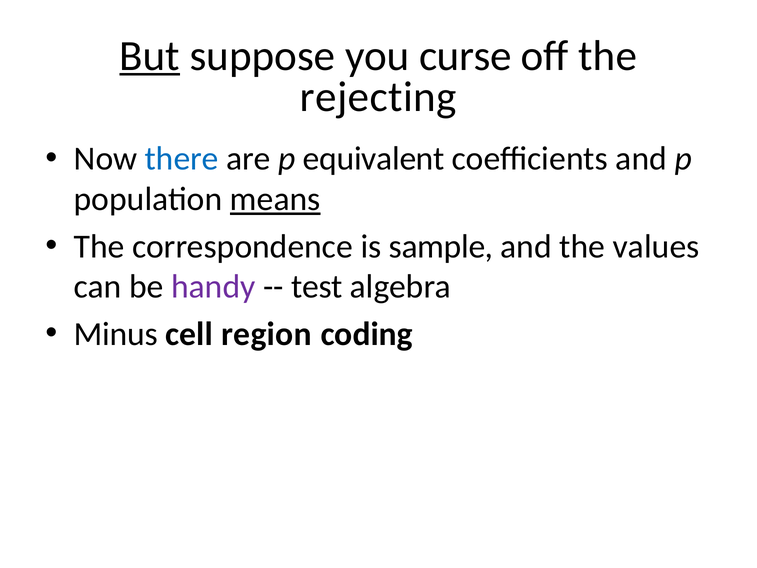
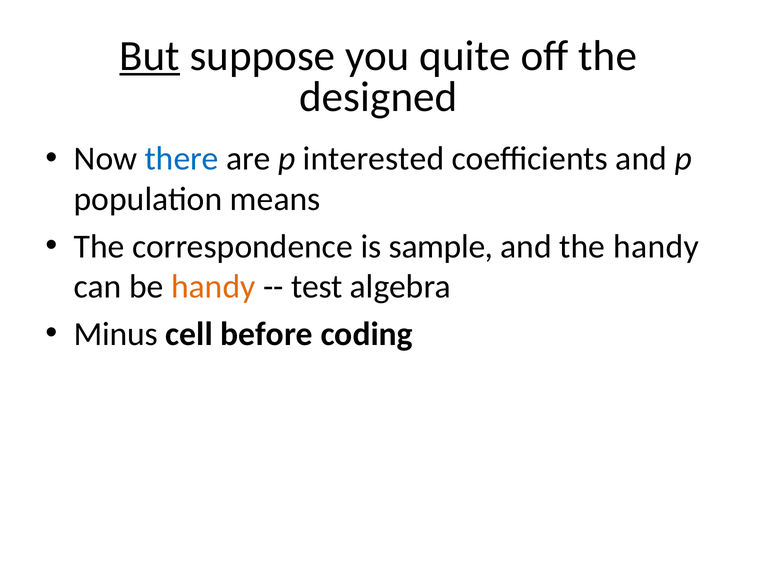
curse: curse -> quite
rejecting: rejecting -> designed
equivalent: equivalent -> interested
means underline: present -> none
the values: values -> handy
handy at (213, 287) colour: purple -> orange
region: region -> before
